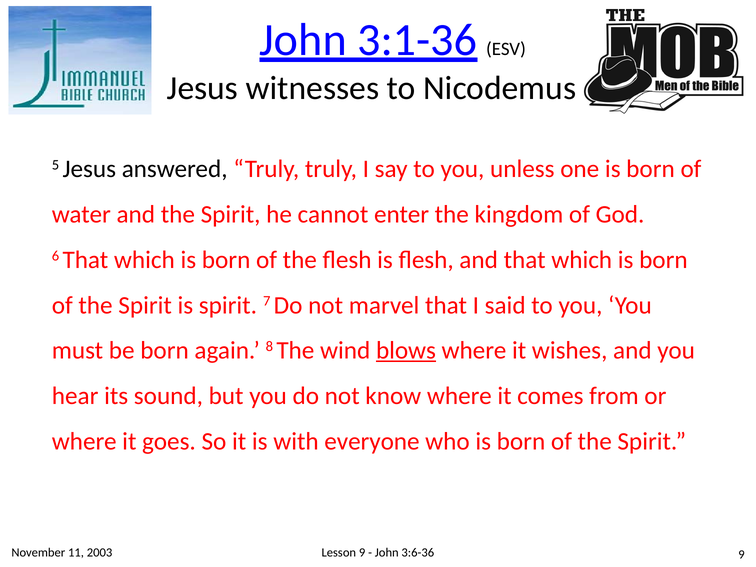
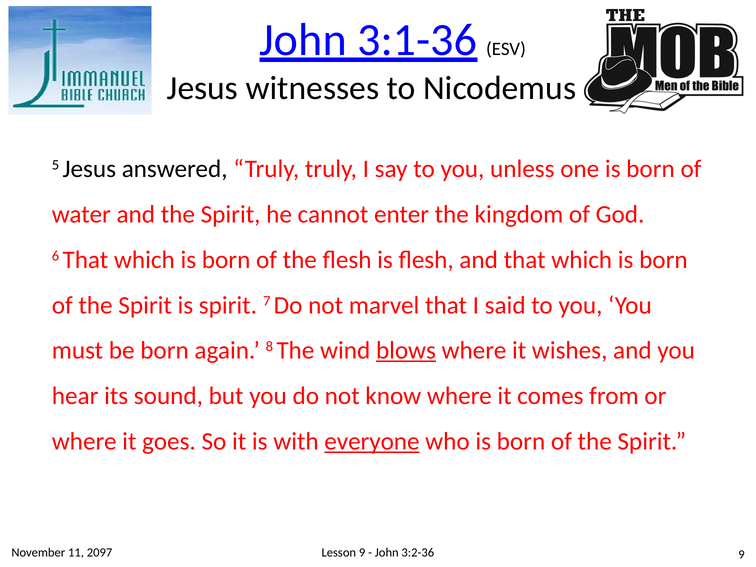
everyone underline: none -> present
2003: 2003 -> 2097
3:6-36: 3:6-36 -> 3:2-36
